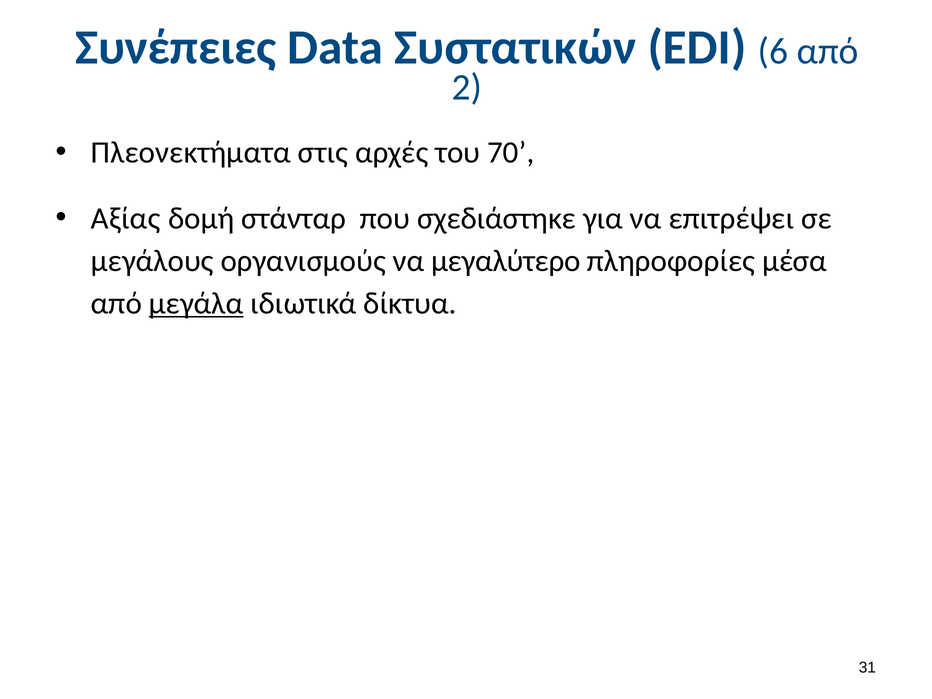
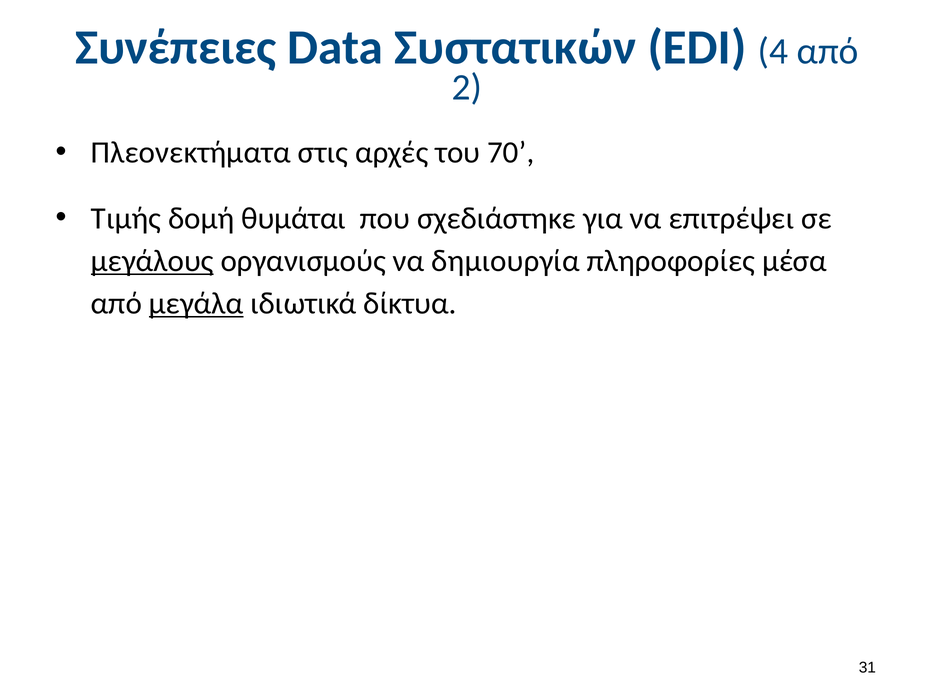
6: 6 -> 4
Αξίας: Αξίας -> Τιμής
στάνταρ: στάνταρ -> θυμάται
μεγάλους underline: none -> present
μεγαλύτερο: μεγαλύτερο -> δημιουργία
